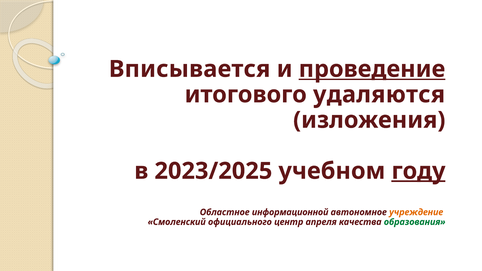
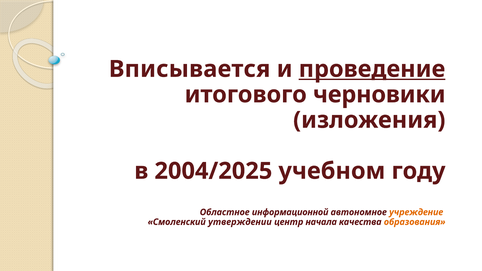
удаляются: удаляются -> черновики
2023/2025: 2023/2025 -> 2004/2025
году underline: present -> none
официального: официального -> утверждении
апреля: апреля -> начала
образования colour: green -> orange
